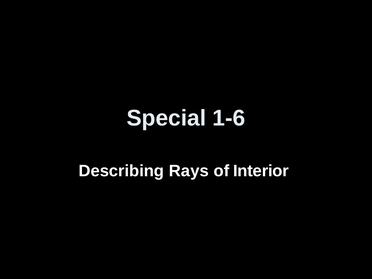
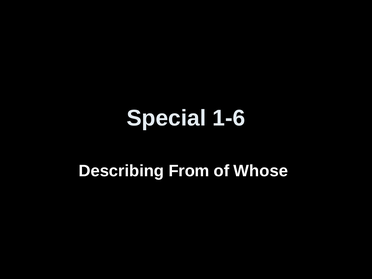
Rays: Rays -> From
Interior: Interior -> Whose
